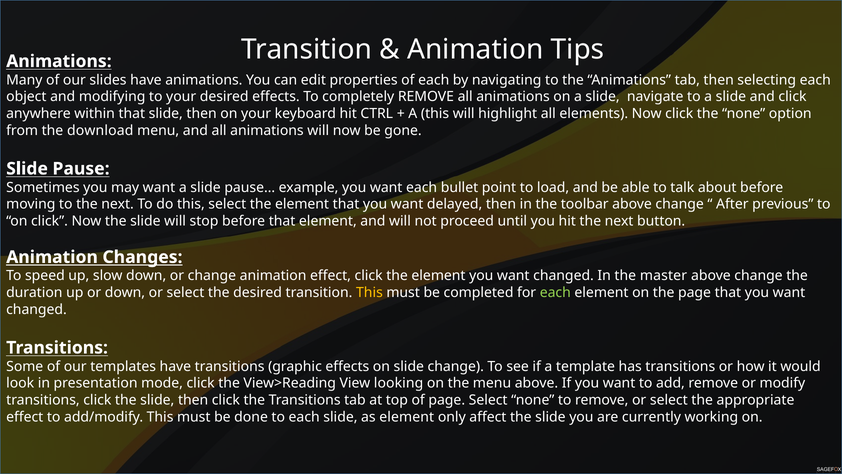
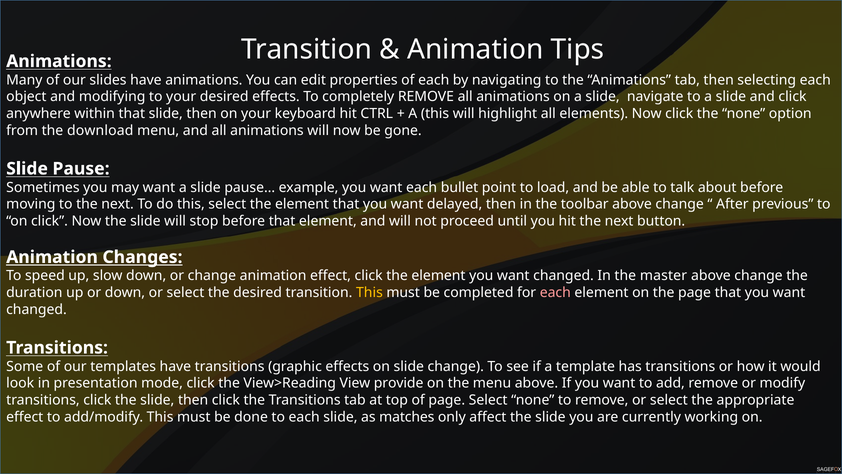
each at (555, 292) colour: light green -> pink
looking: looking -> provide
as element: element -> matches
